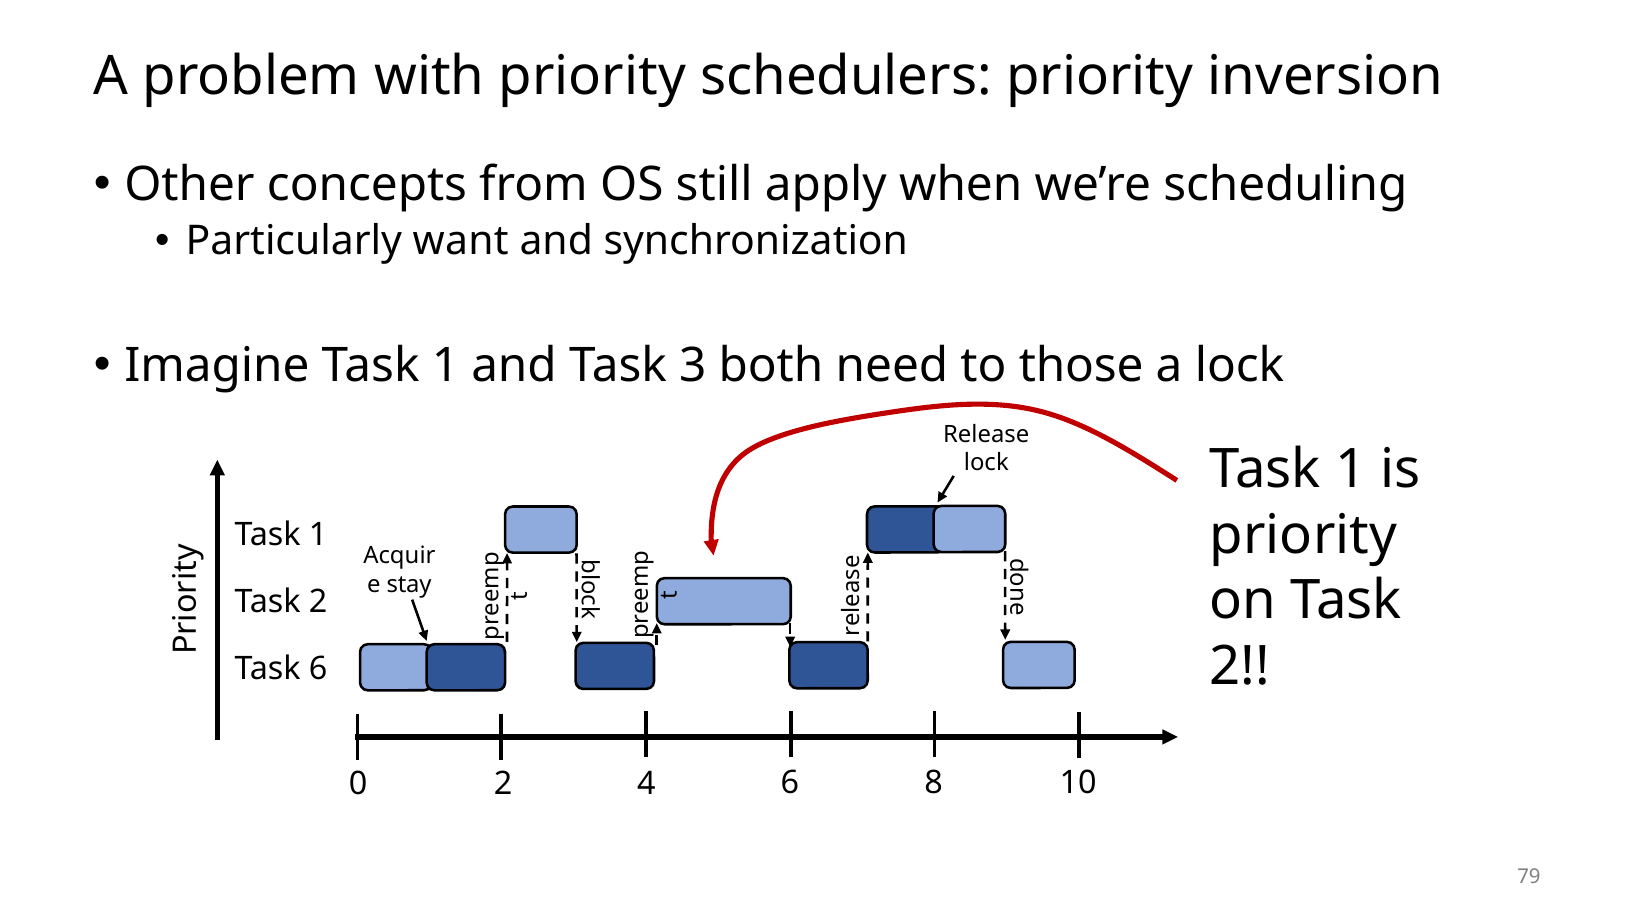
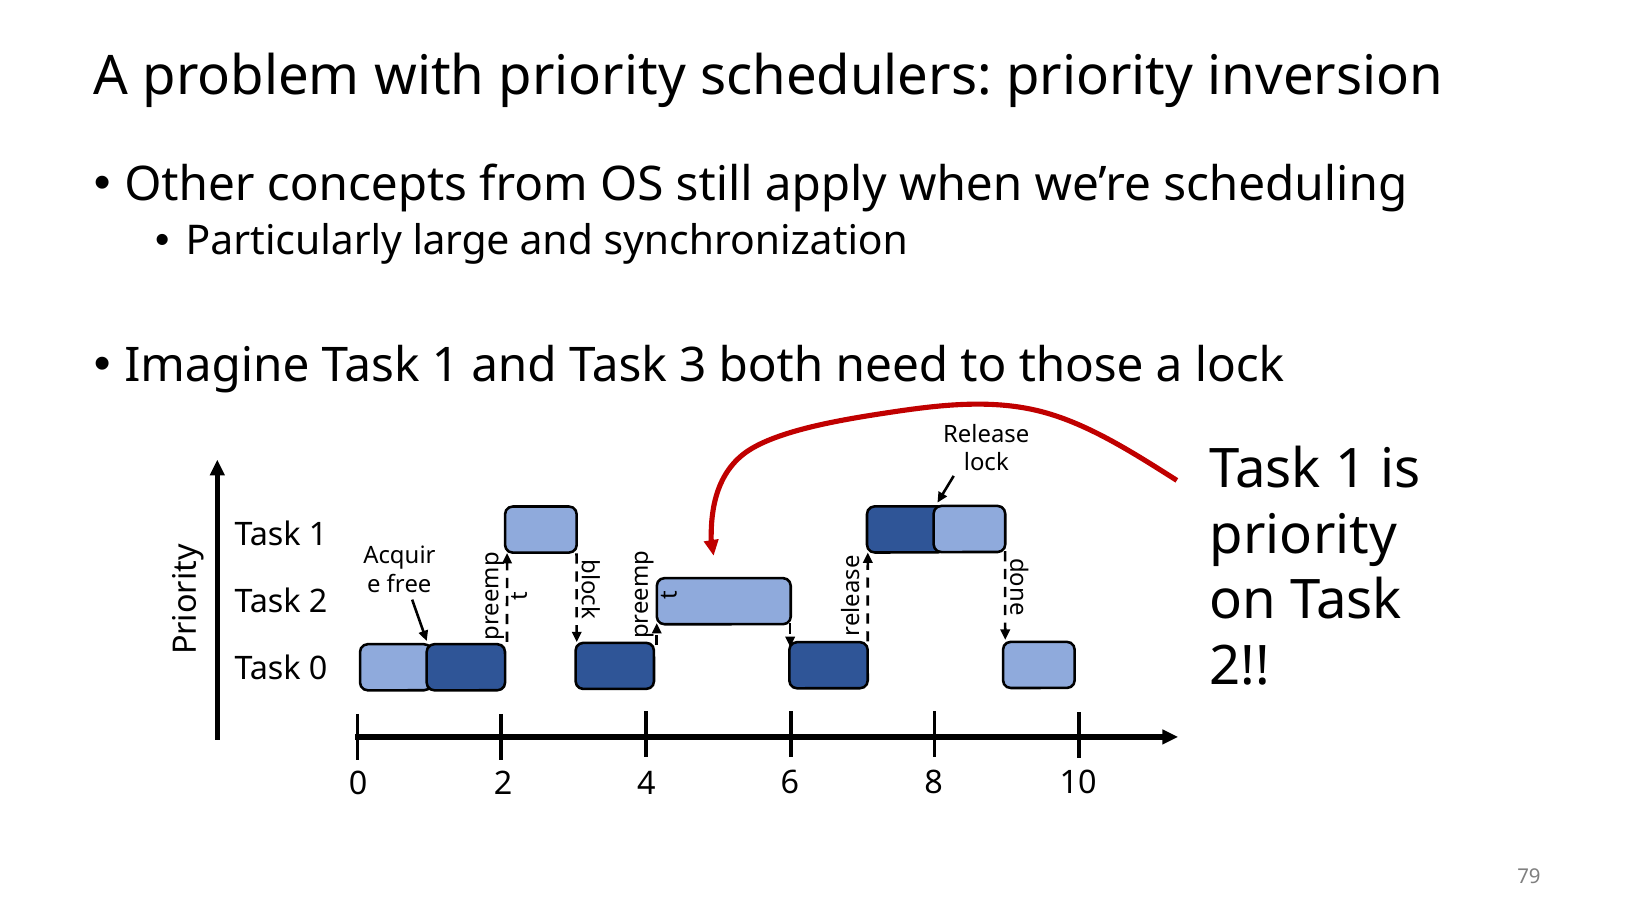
want: want -> large
stay: stay -> free
Task 6: 6 -> 0
